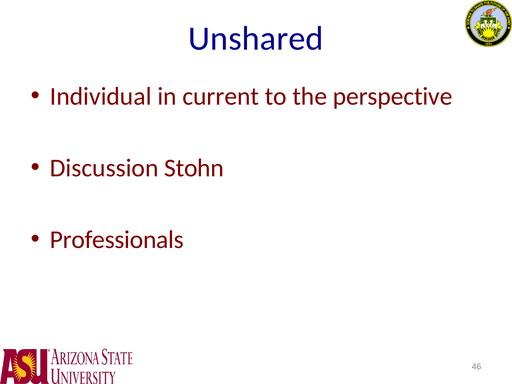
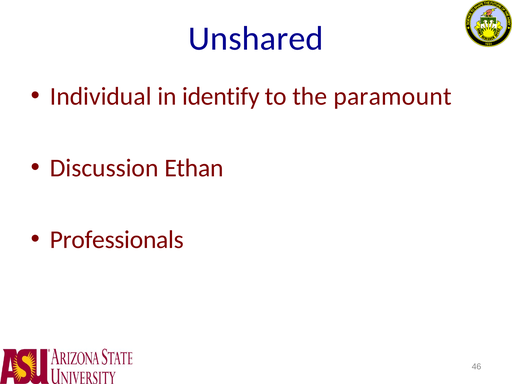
current: current -> identify
perspective: perspective -> paramount
Stohn: Stohn -> Ethan
